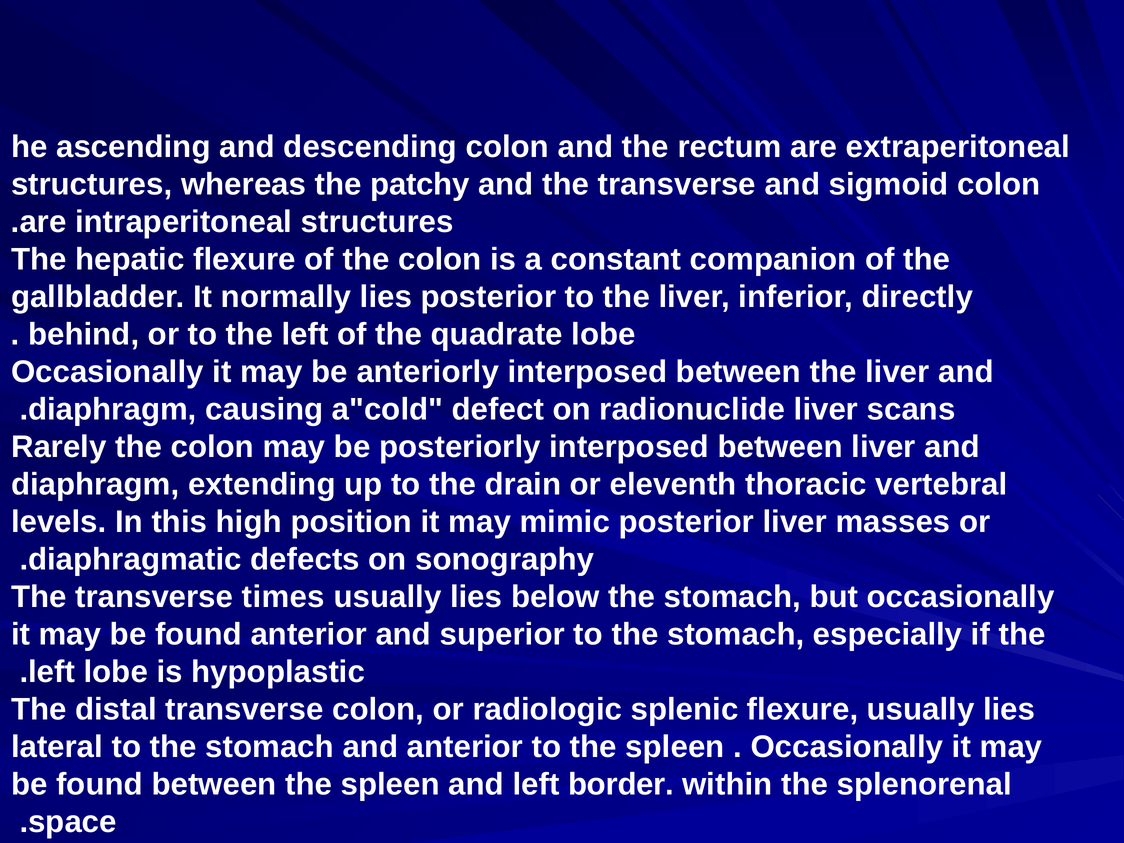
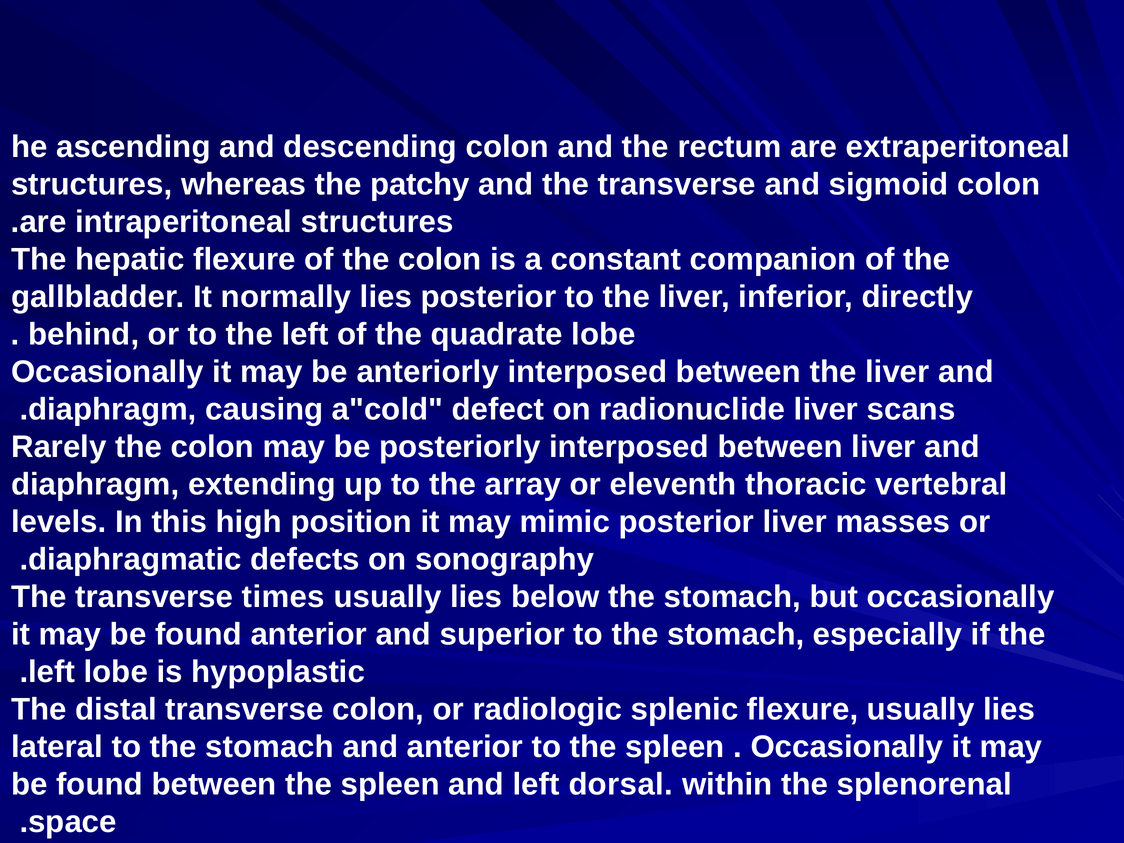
drain: drain -> array
border: border -> dorsal
